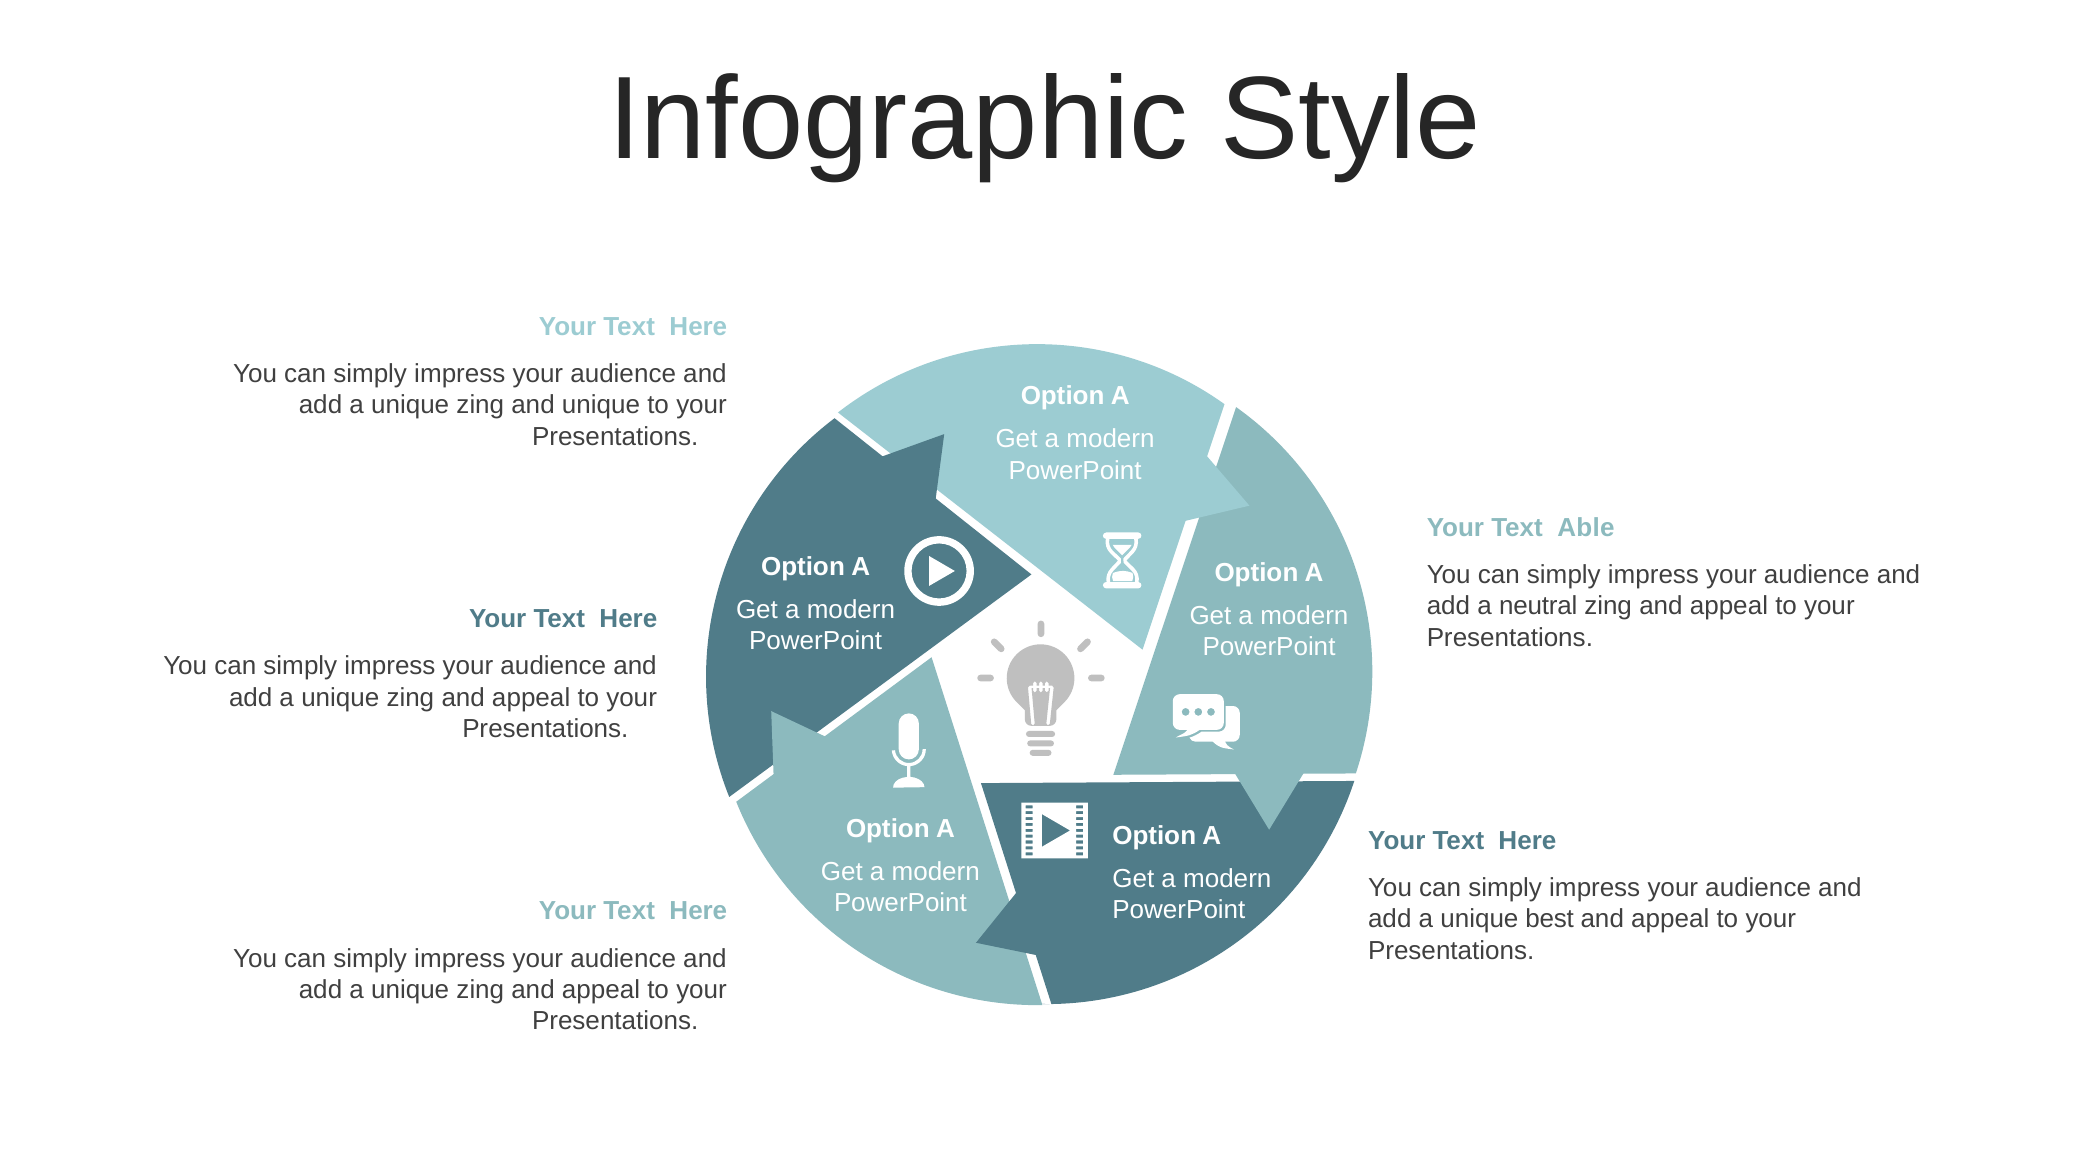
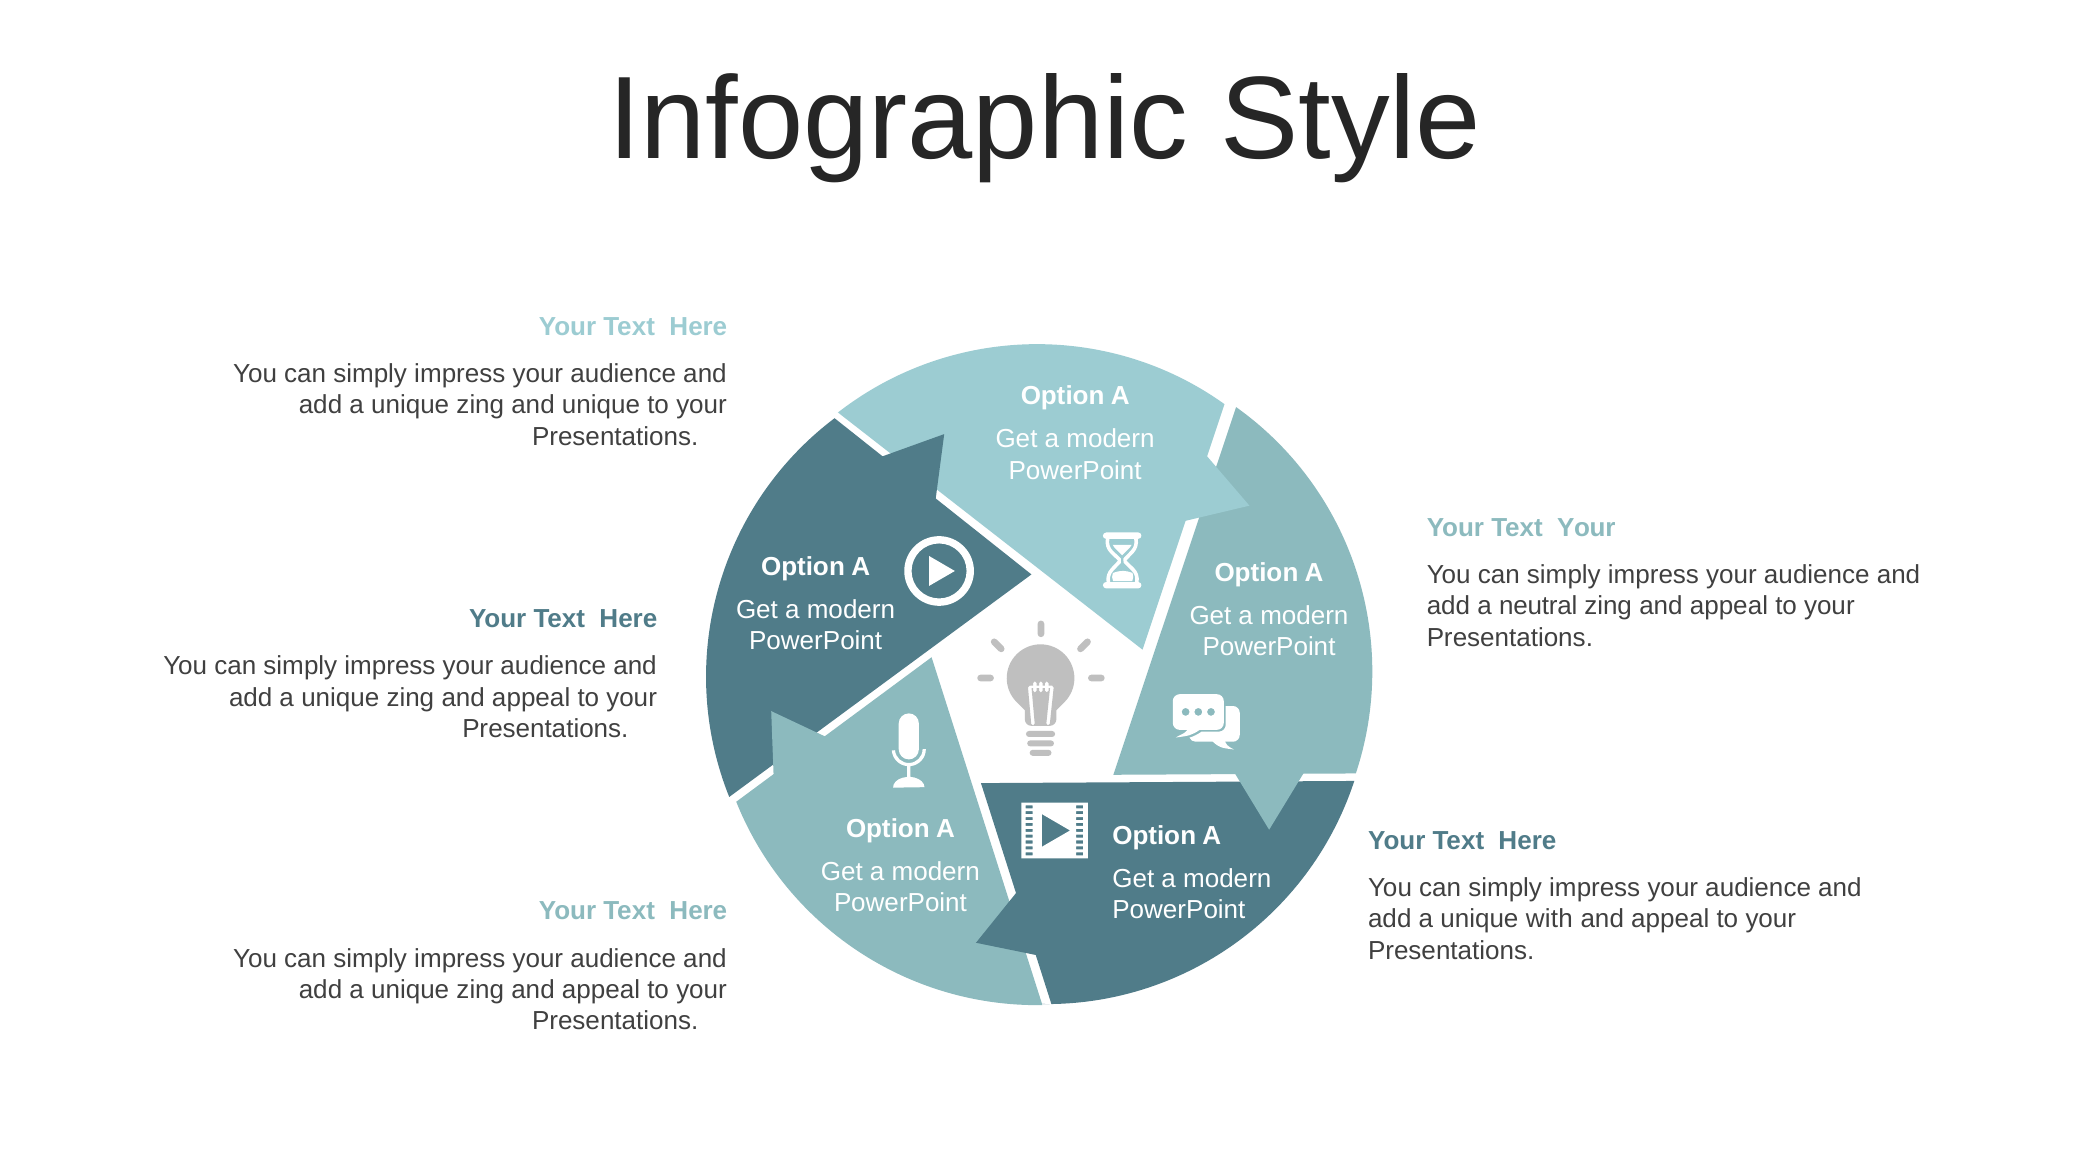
Text Able: Able -> Your
best: best -> with
